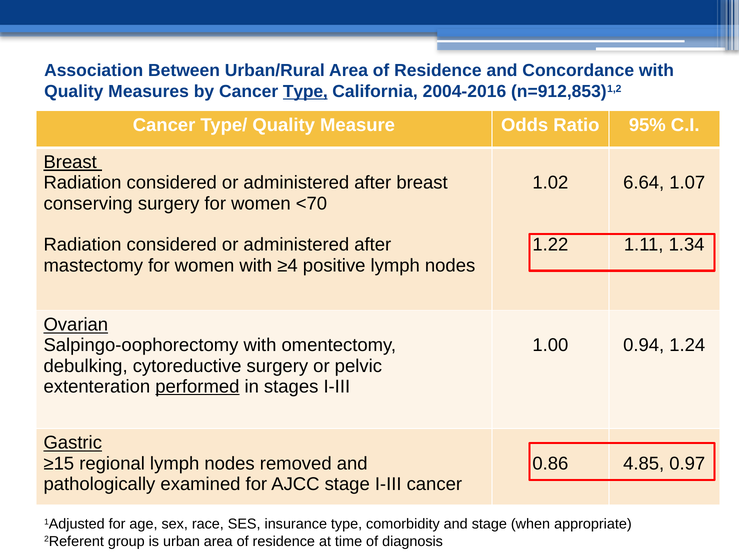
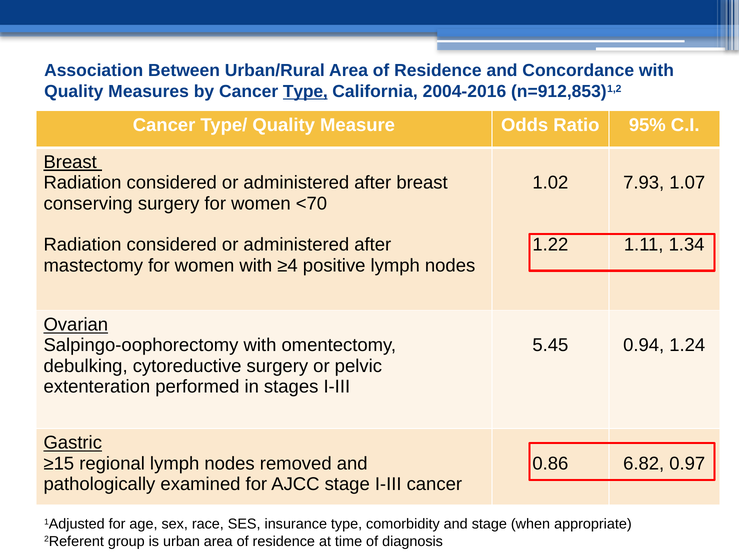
6.64: 6.64 -> 7.93
1.00: 1.00 -> 5.45
performed underline: present -> none
4.85: 4.85 -> 6.82
